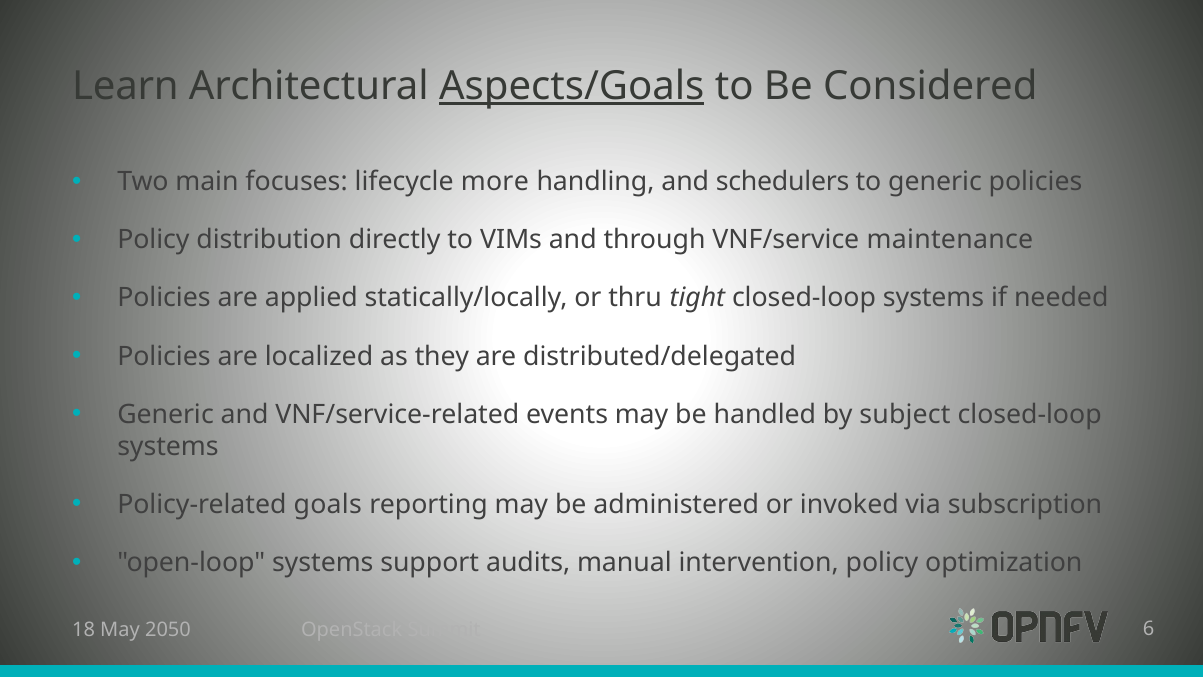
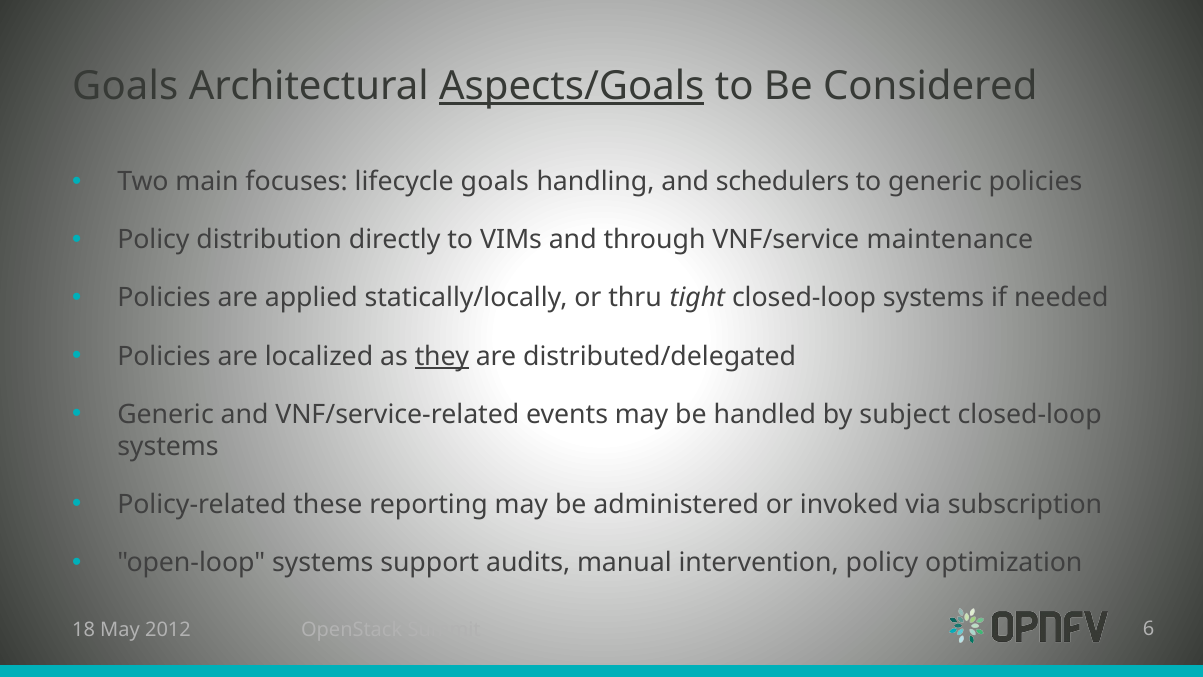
Learn at (125, 86): Learn -> Goals
lifecycle more: more -> goals
they underline: none -> present
goals: goals -> these
2050: 2050 -> 2012
